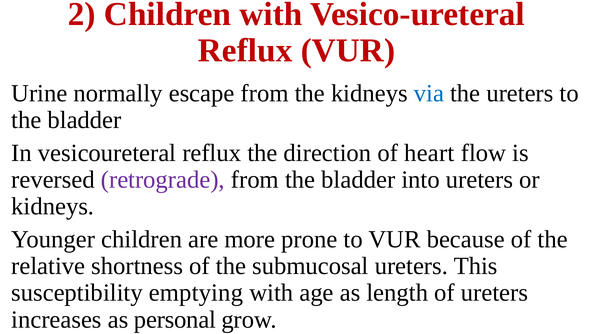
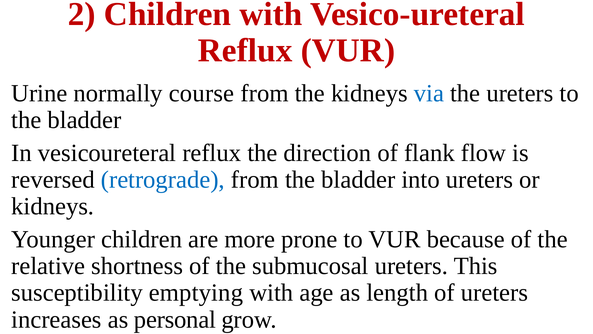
escape: escape -> course
heart: heart -> flank
retrograde colour: purple -> blue
